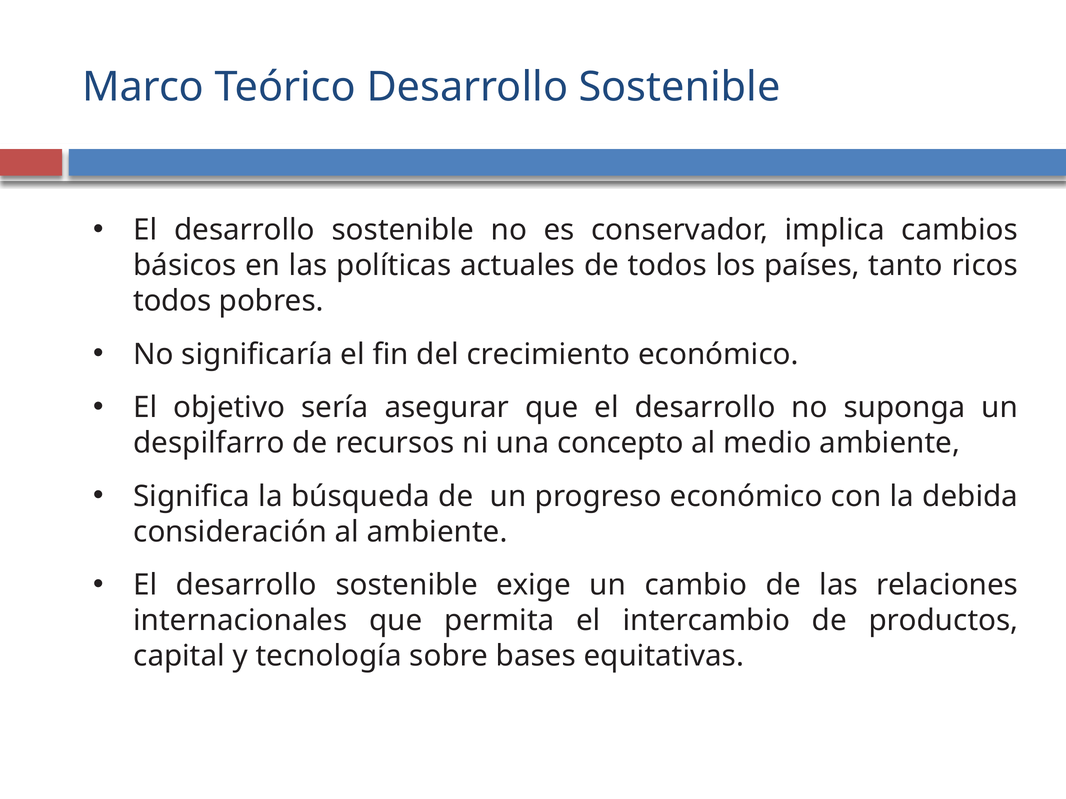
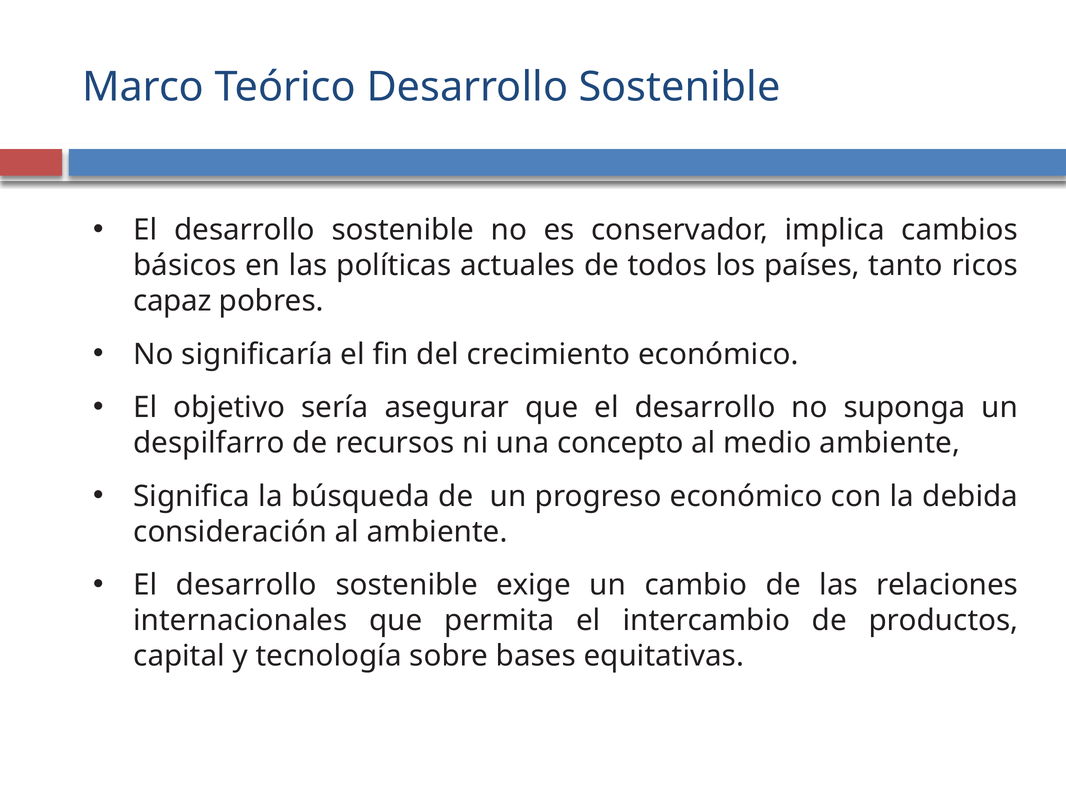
todos at (172, 301): todos -> capaz
